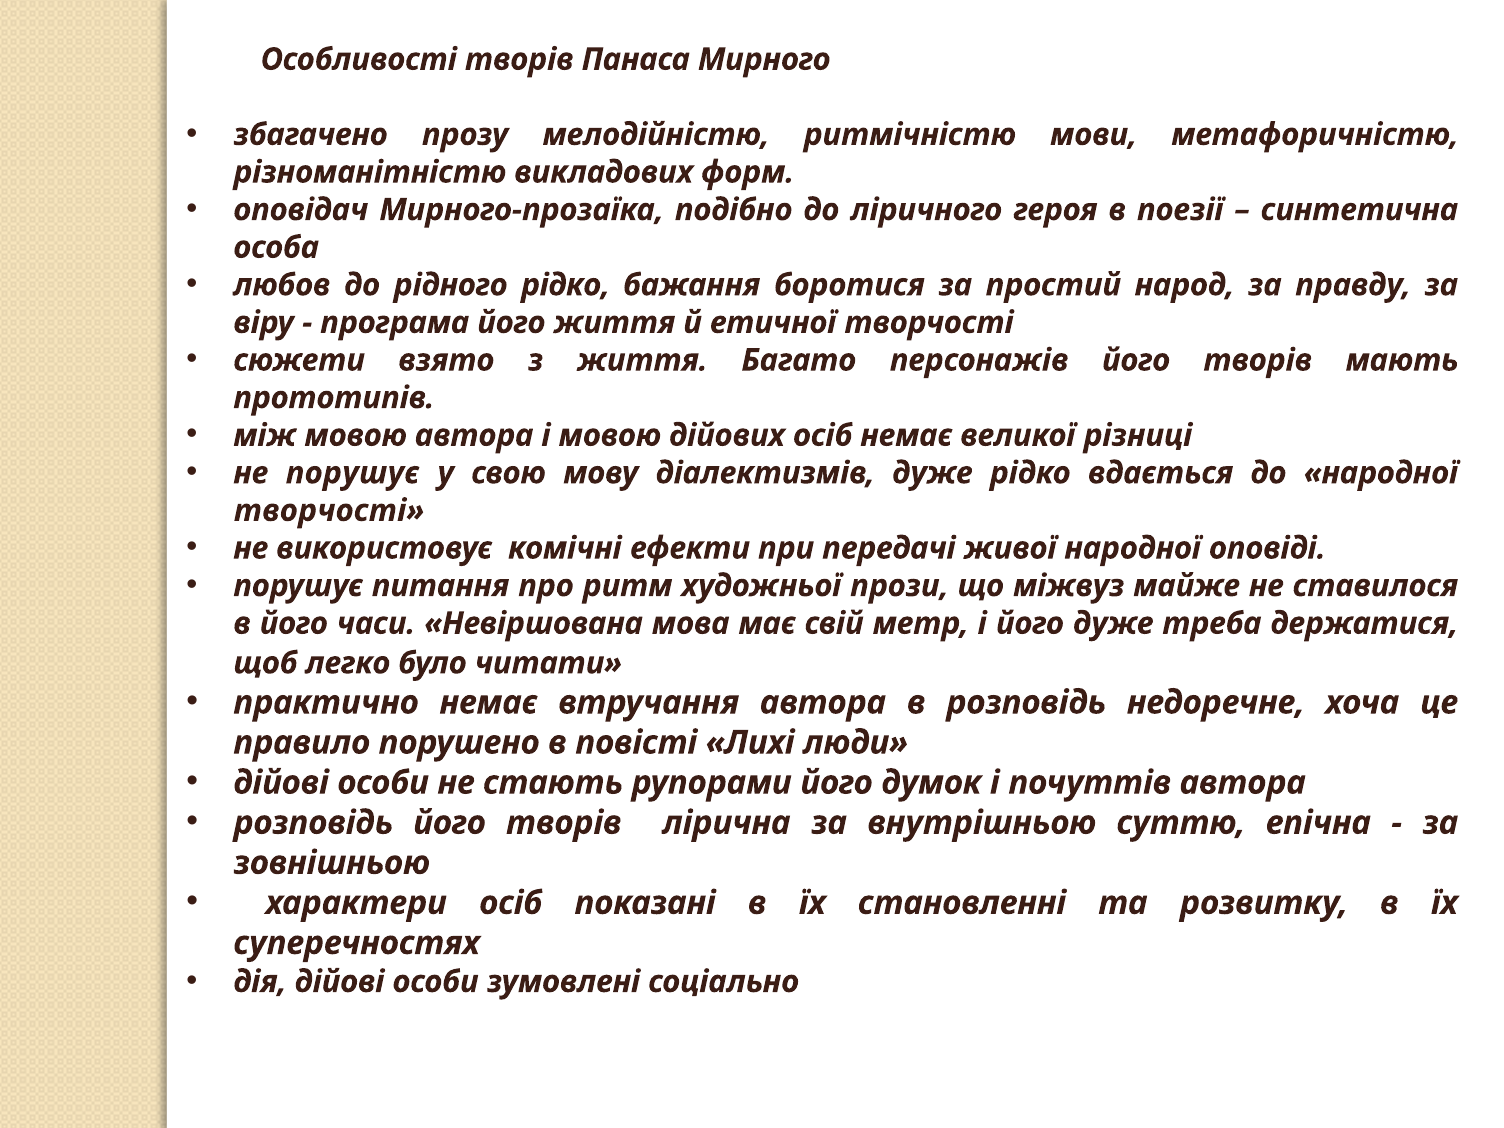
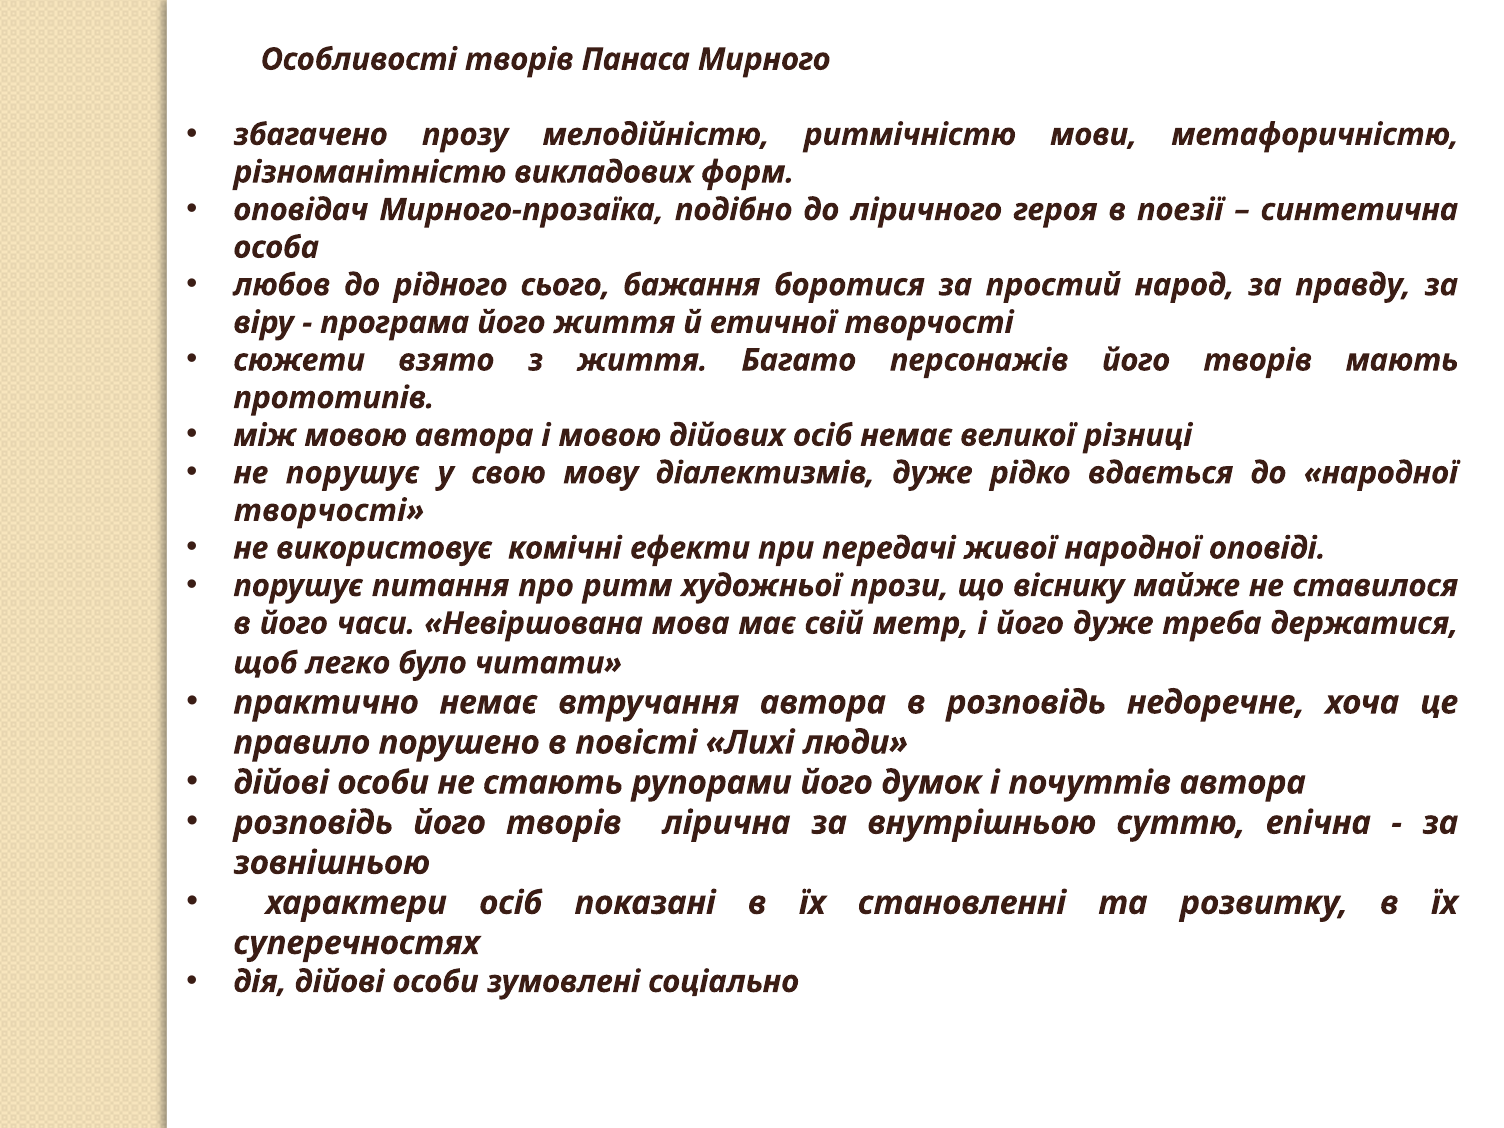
рідного рідко: рідко -> сього
міжвуз: міжвуз -> віснику
